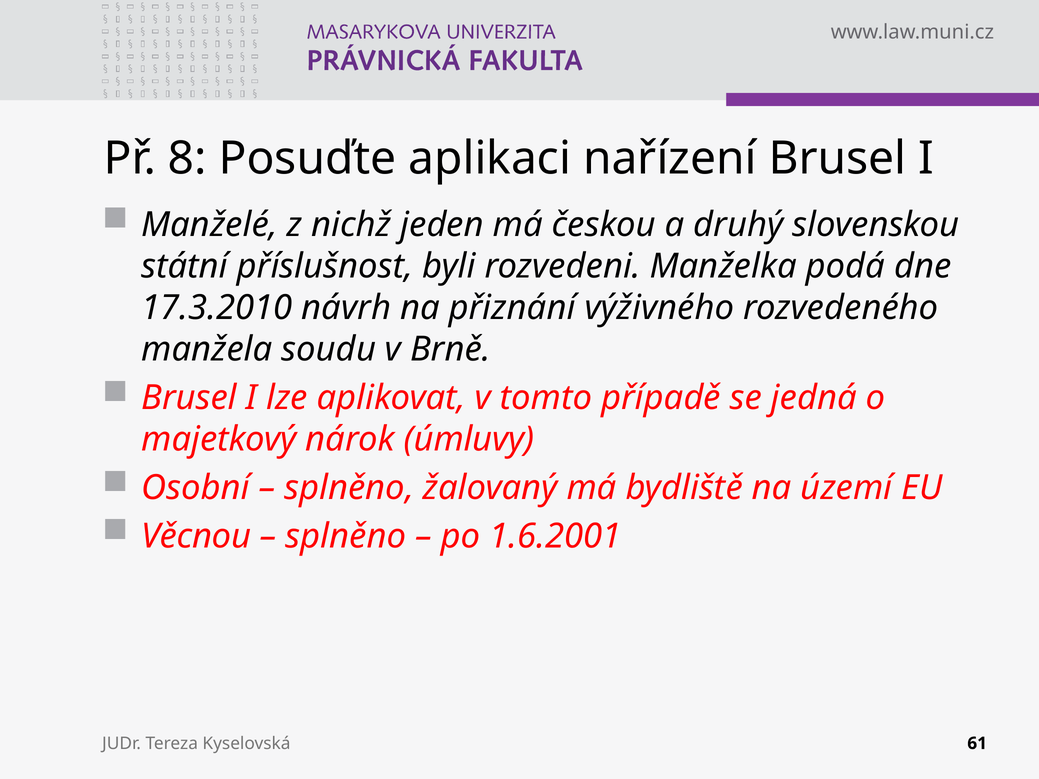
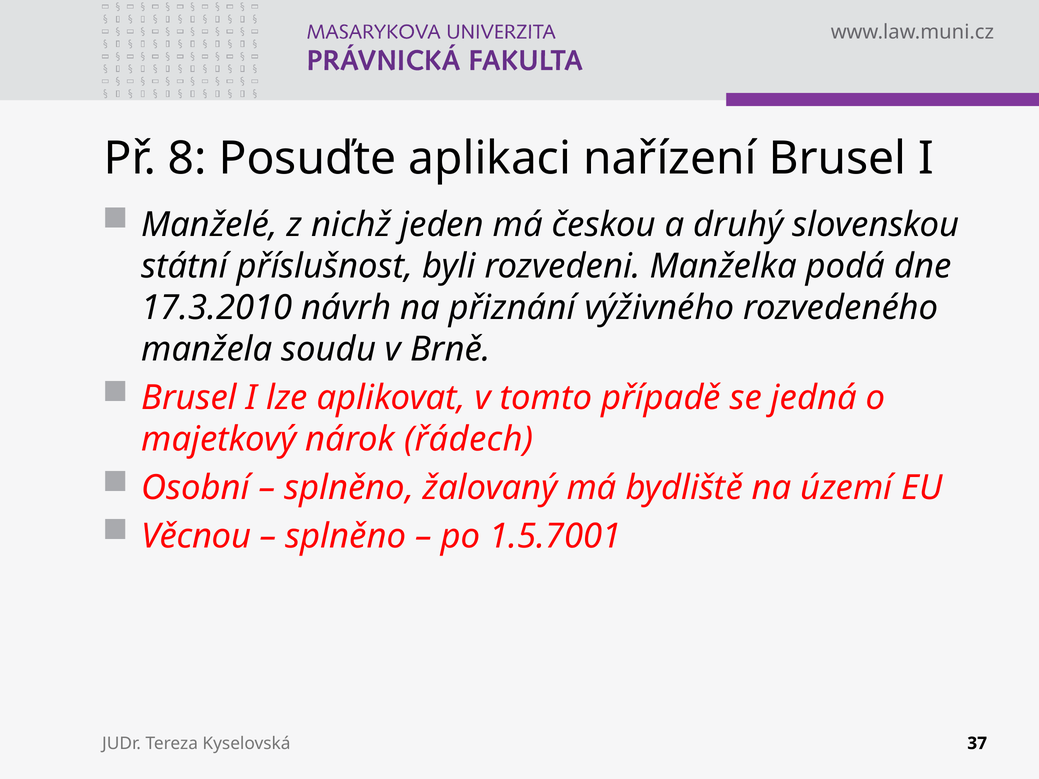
úmluvy: úmluvy -> řádech
1.6.2001: 1.6.2001 -> 1.5.7001
61: 61 -> 37
